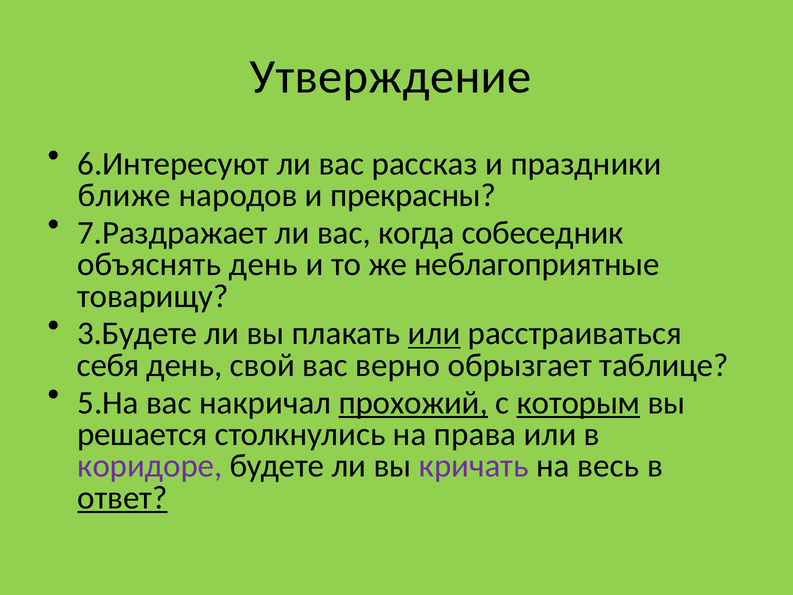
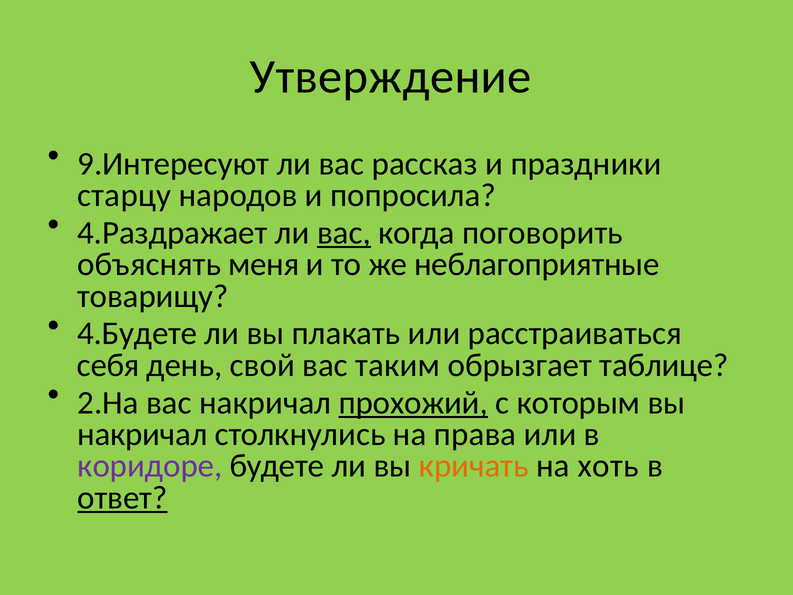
6.Интересуют: 6.Интересуют -> 9.Интересуют
ближе: ближе -> старцу
прекрасны: прекрасны -> попросила
7.Раздражает: 7.Раздражает -> 4.Раздражает
вас at (344, 233) underline: none -> present
собеседник: собеседник -> поговорить
объяснять день: день -> меня
3.Будете: 3.Будете -> 4.Будете
или at (434, 333) underline: present -> none
верно: верно -> таким
5.На: 5.На -> 2.На
которым underline: present -> none
решается at (142, 434): решается -> накричал
кричать colour: purple -> orange
весь: весь -> хоть
